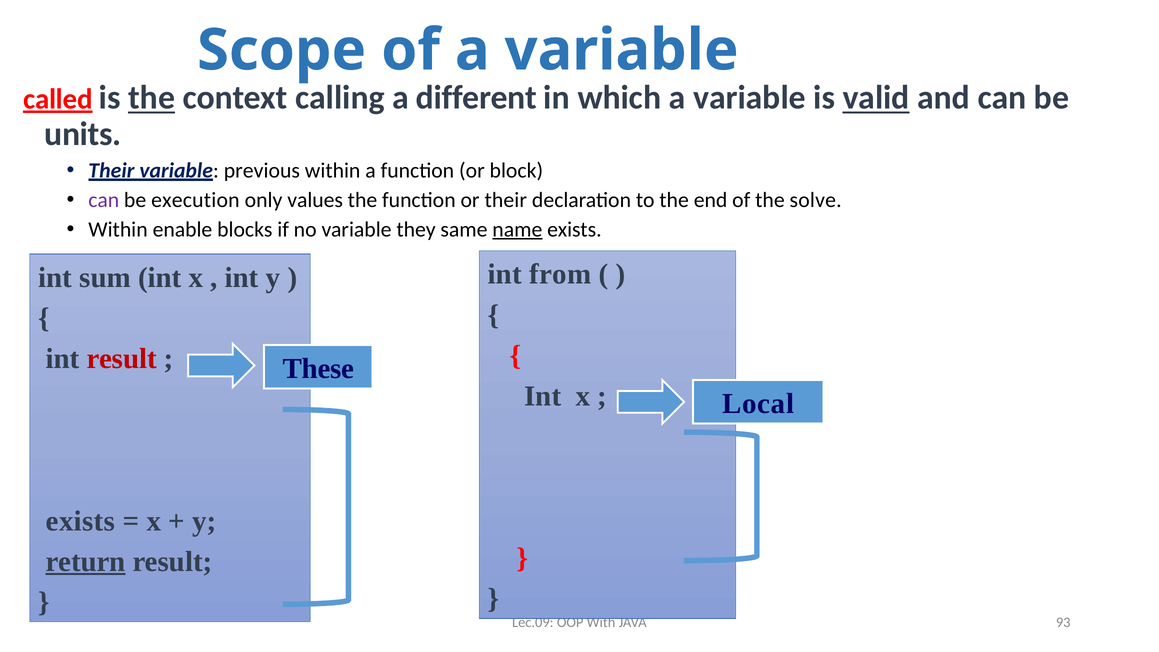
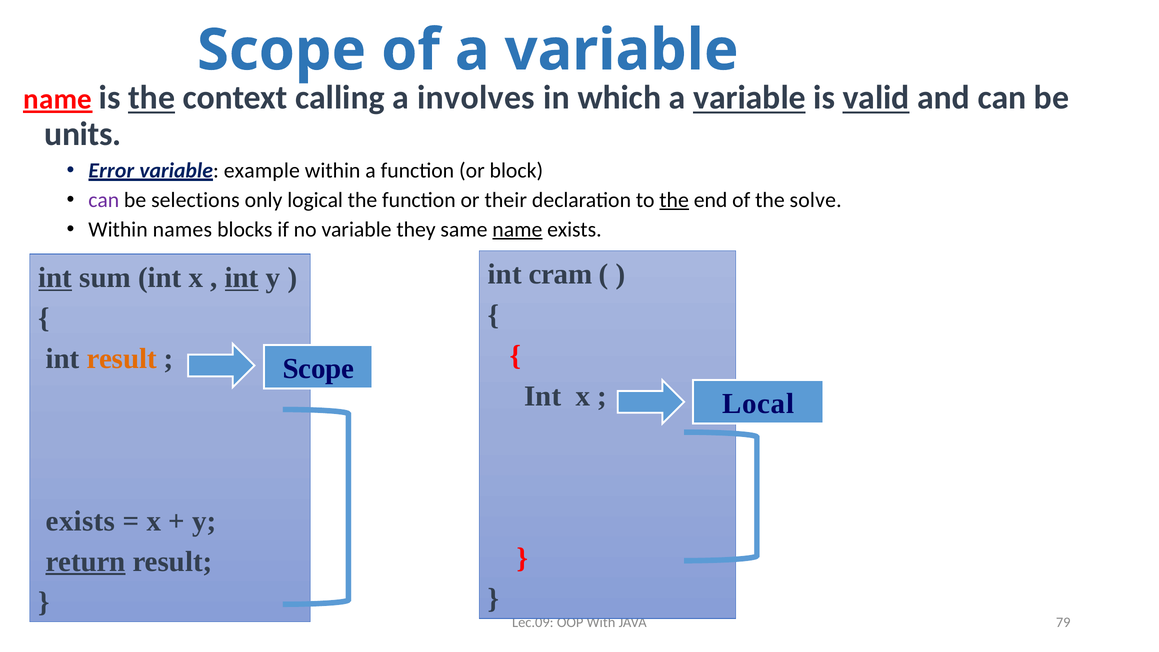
called at (58, 99): called -> name
different: different -> involves
variable at (749, 98) underline: none -> present
Their at (111, 170): Their -> Error
previous: previous -> example
execution: execution -> selections
values: values -> logical
the at (674, 200) underline: none -> present
enable: enable -> names
from: from -> cram
int at (55, 278) underline: none -> present
int at (242, 278) underline: none -> present
result at (122, 359) colour: red -> orange
These at (318, 369): These -> Scope
93: 93 -> 79
